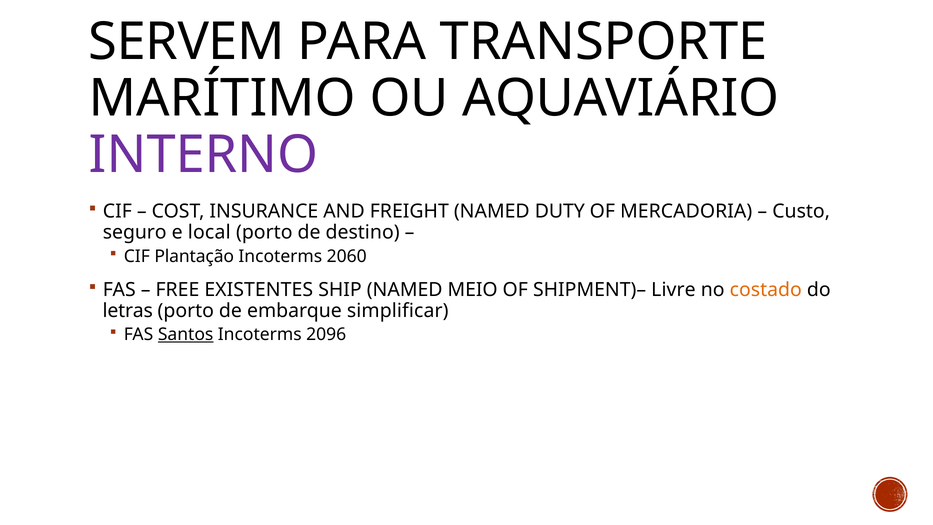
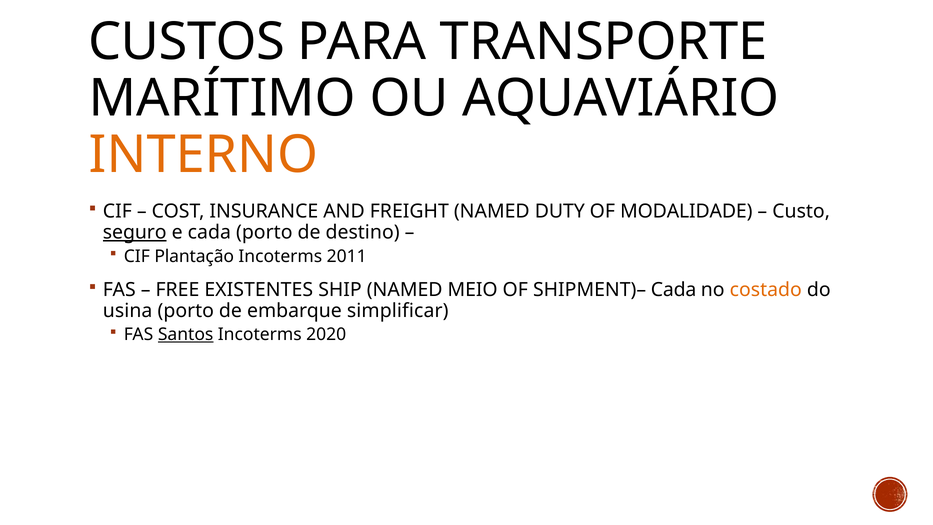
SERVEM: SERVEM -> CUSTOS
INTERNO colour: purple -> orange
MERCADORIA: MERCADORIA -> MODALIDADE
seguro underline: none -> present
e local: local -> cada
2060: 2060 -> 2011
SHIPMENT)– Livre: Livre -> Cada
letras: letras -> usina
2096: 2096 -> 2020
